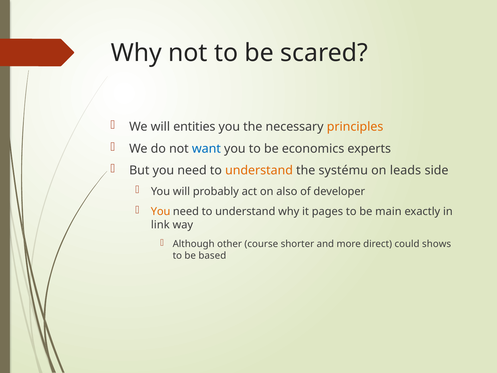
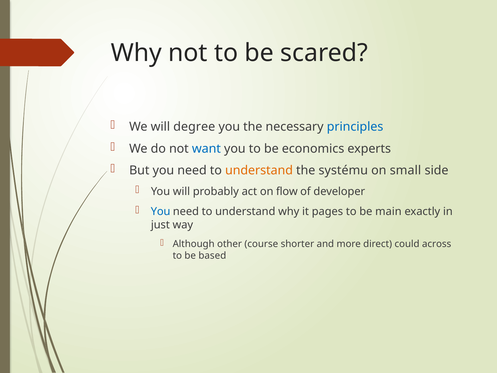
entities: entities -> degree
principles colour: orange -> blue
leads: leads -> small
also: also -> flow
You at (161, 211) colour: orange -> blue
link: link -> just
shows: shows -> across
